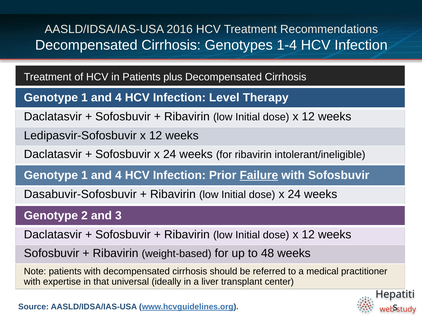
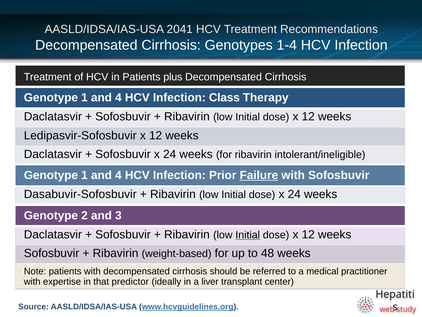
2016: 2016 -> 2041
Level: Level -> Class
Initial at (248, 235) underline: none -> present
universal: universal -> predictor
